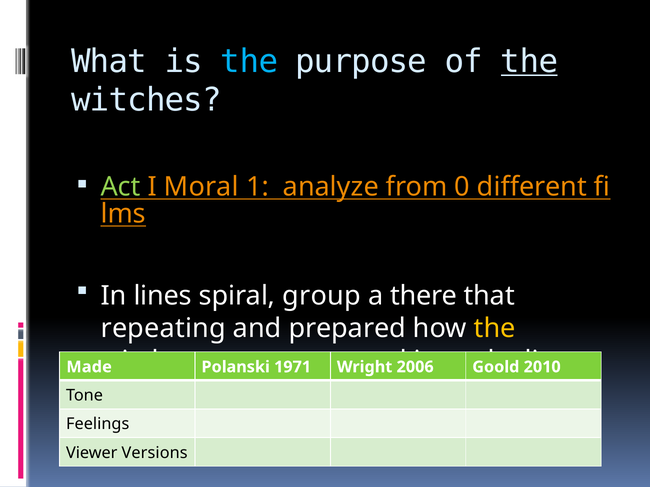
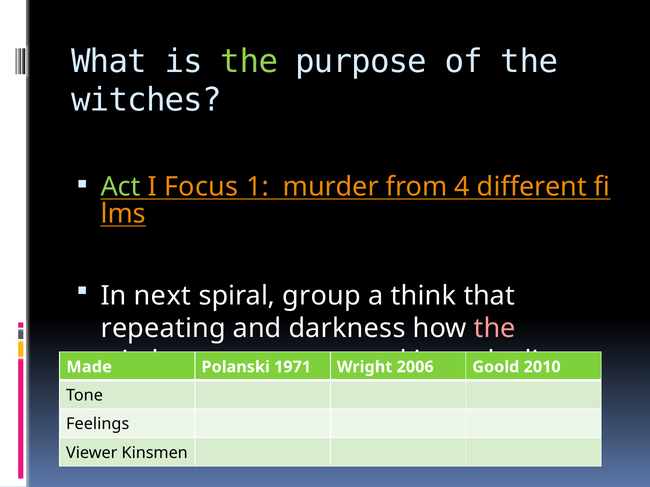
the at (249, 61) colour: light blue -> light green
the at (529, 61) underline: present -> none
Moral: Moral -> Focus
analyze: analyze -> murder
0: 0 -> 4
lines: lines -> next
there: there -> think
prepared: prepared -> darkness
the at (495, 328) colour: yellow -> pink
Versions: Versions -> Kinsmen
